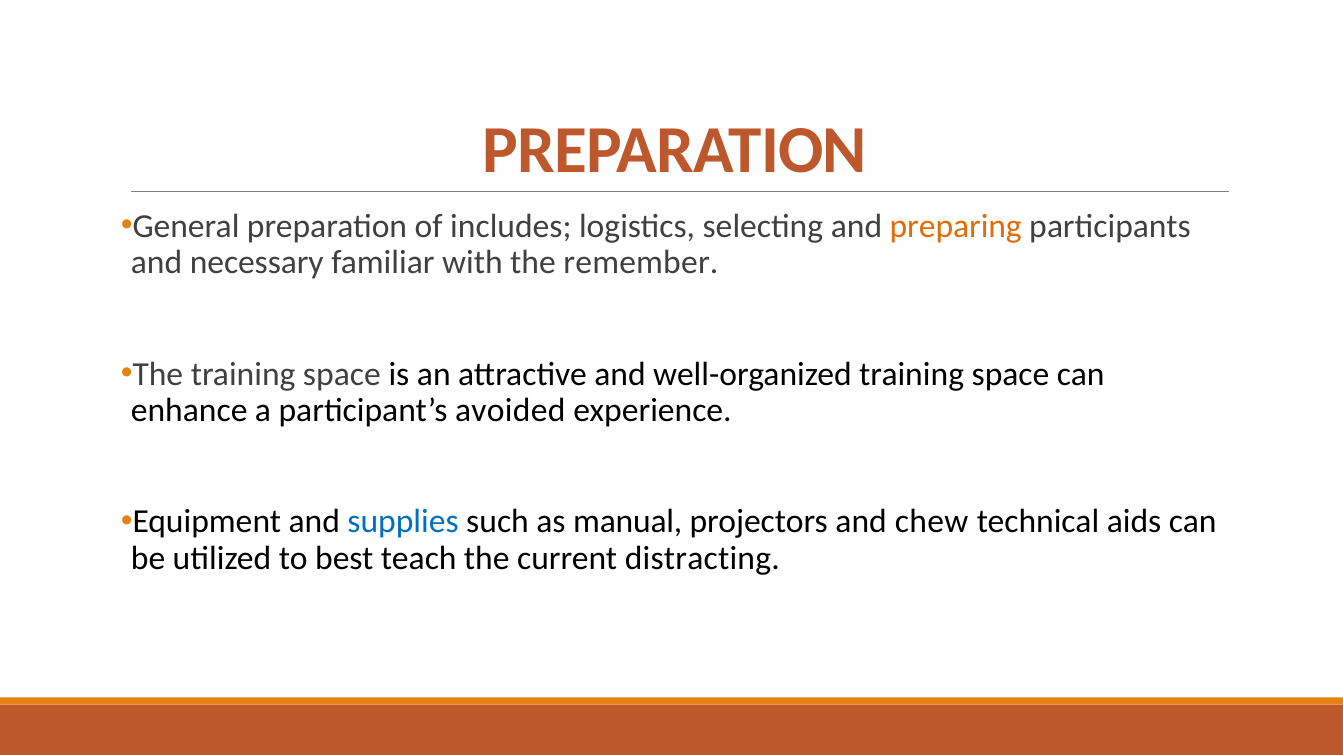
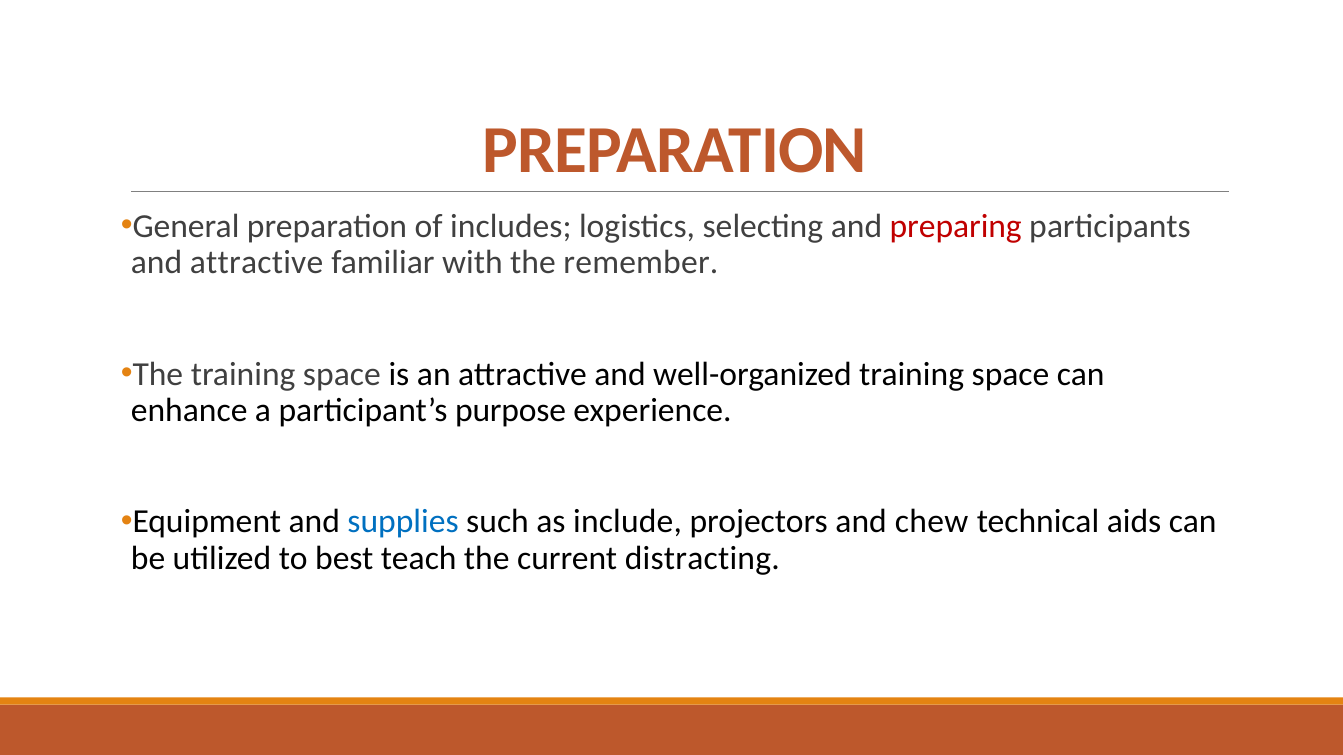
preparing colour: orange -> red
and necessary: necessary -> attractive
avoided: avoided -> purpose
manual: manual -> include
